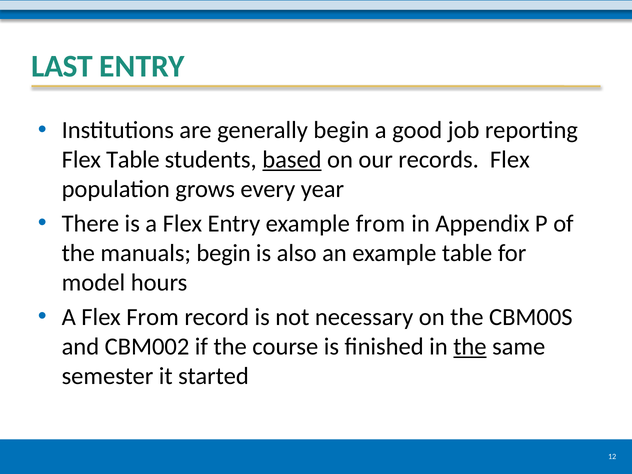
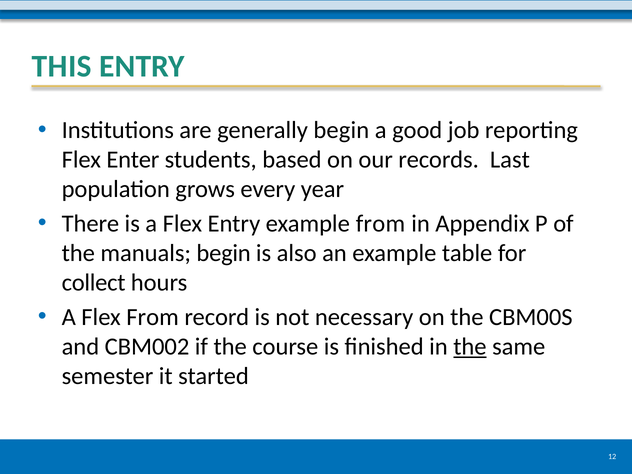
LAST: LAST -> THIS
Flex Table: Table -> Enter
based underline: present -> none
records Flex: Flex -> Last
model: model -> collect
